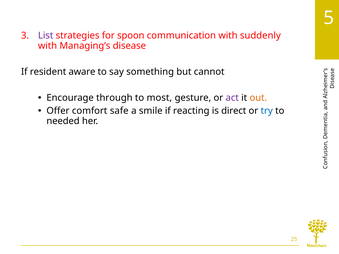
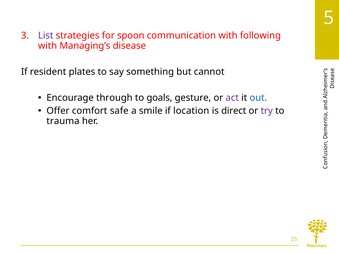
suddenly: suddenly -> following
aware: aware -> plates
most: most -> goals
out colour: orange -> blue
reacting: reacting -> location
try colour: blue -> purple
needed: needed -> trauma
